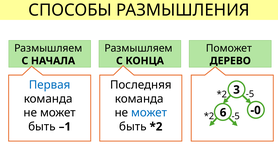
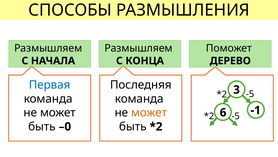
-0: -0 -> -1
может at (149, 112) colour: blue -> orange
–1: –1 -> –0
